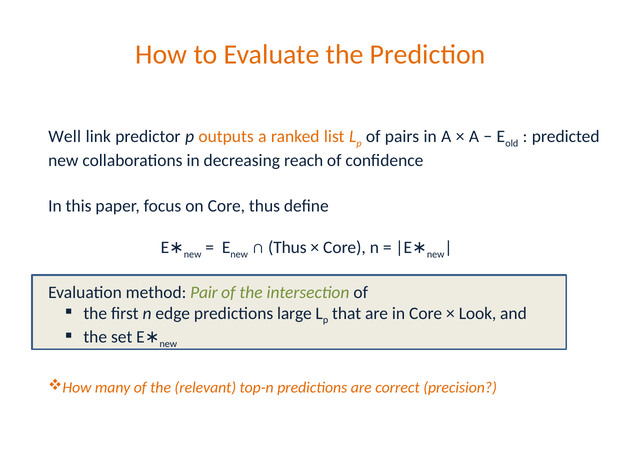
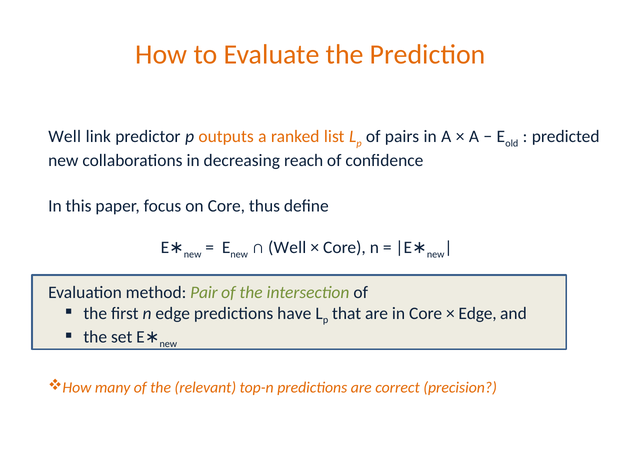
Thus at (287, 248): Thus -> Well
large: large -> have
Look at (478, 313): Look -> Edge
